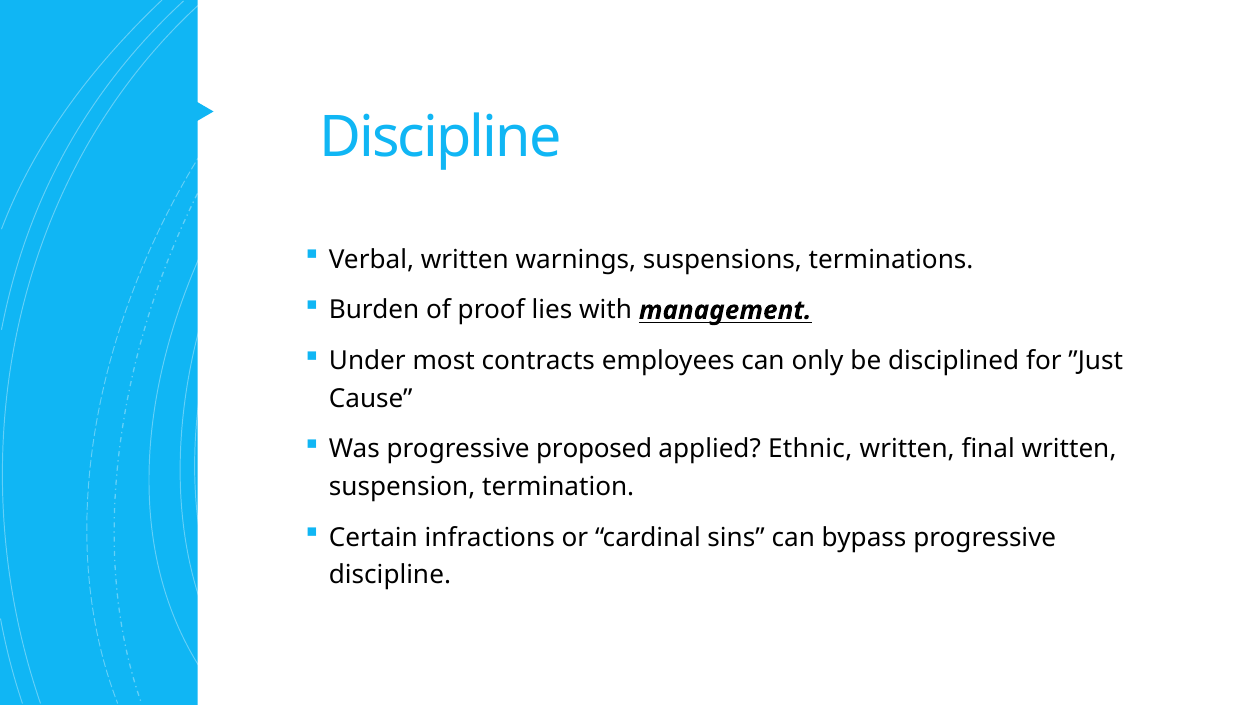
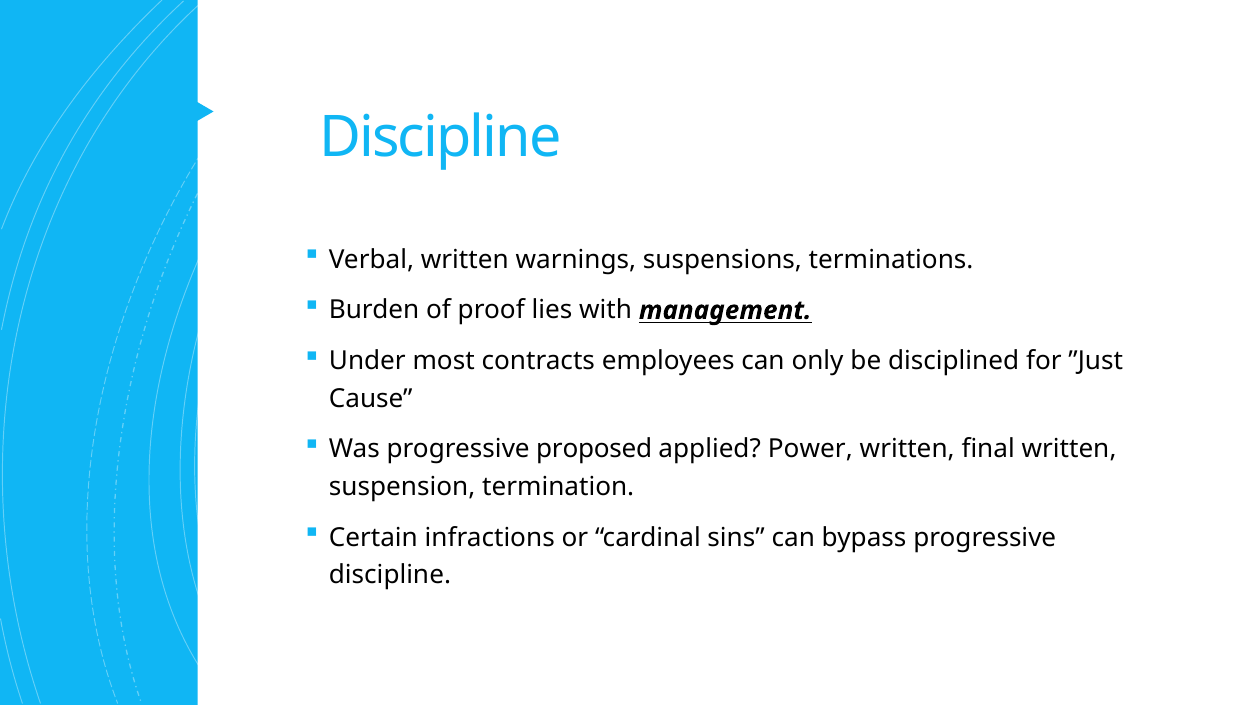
Ethnic: Ethnic -> Power
